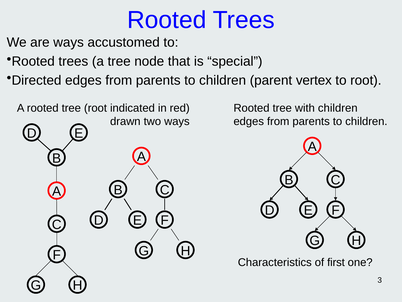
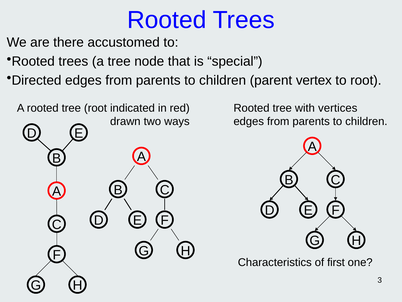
are ways: ways -> there
with children: children -> vertices
